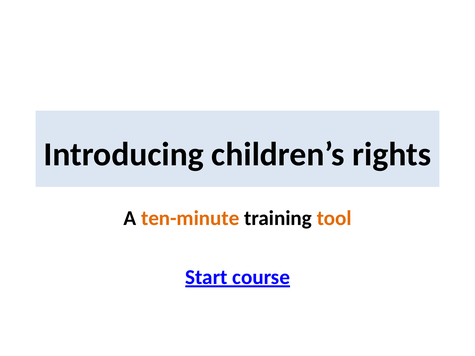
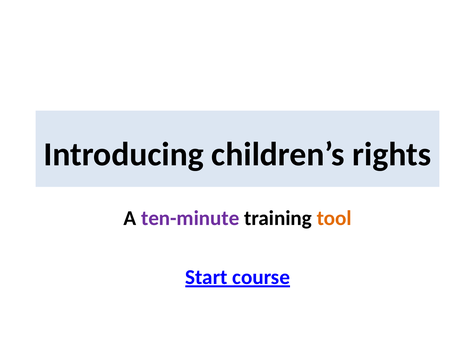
ten-minute colour: orange -> purple
